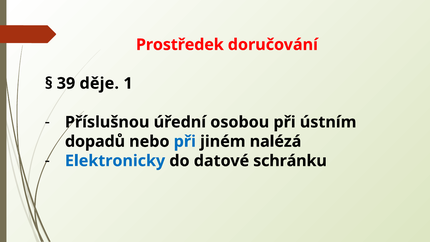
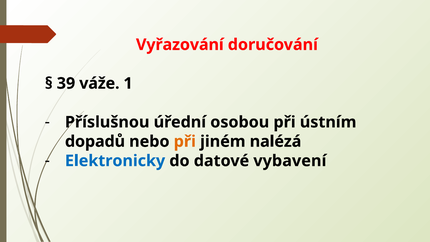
Prostředek: Prostředek -> Vyřazování
děje: děje -> váže
při at (185, 141) colour: blue -> orange
schránku: schránku -> vybavení
